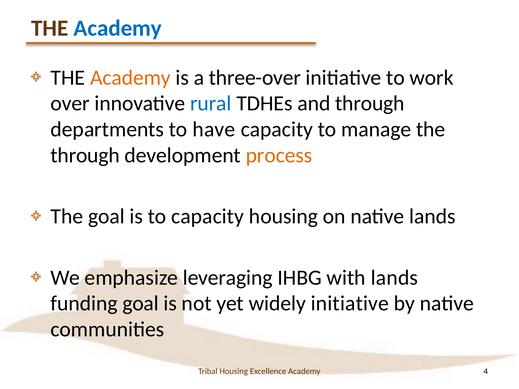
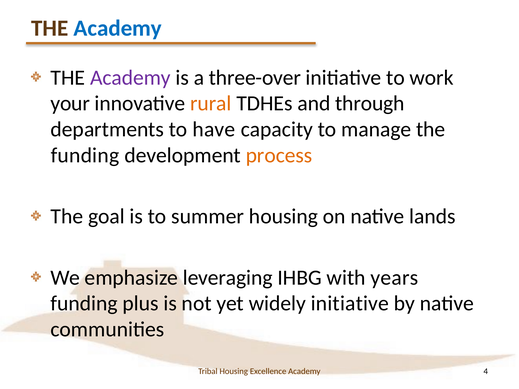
Academy at (130, 78) colour: orange -> purple
over: over -> your
rural colour: blue -> orange
through at (85, 155): through -> funding
to capacity: capacity -> summer
with lands: lands -> years
funding goal: goal -> plus
